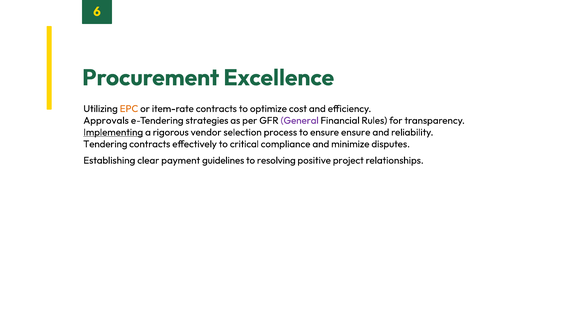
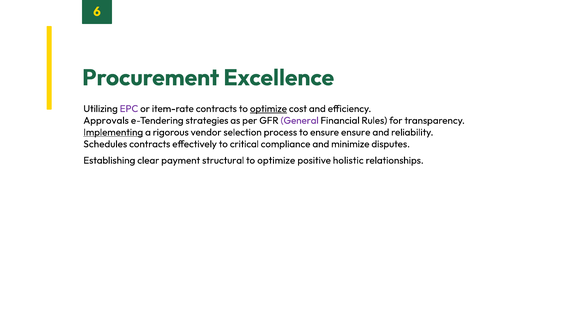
EPC colour: orange -> purple
optimize at (268, 109) underline: none -> present
Tendering: Tendering -> Schedules
guidelines: guidelines -> structural
resolving at (276, 160): resolving -> optimize
project: project -> holistic
